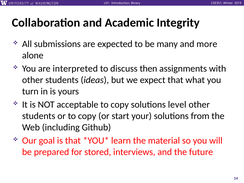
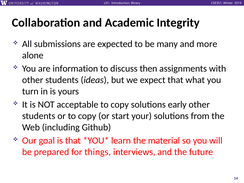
interpreted: interpreted -> information
level: level -> early
stored: stored -> things
